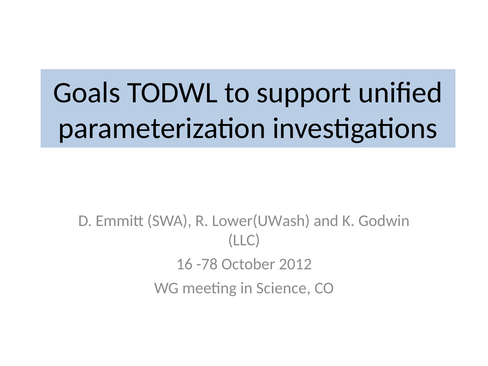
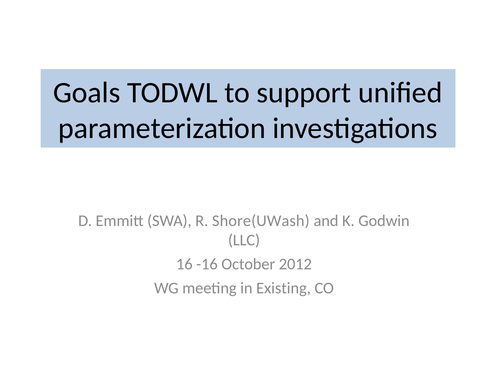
Lower(UWash: Lower(UWash -> Shore(UWash
-78: -78 -> -16
Science: Science -> Existing
